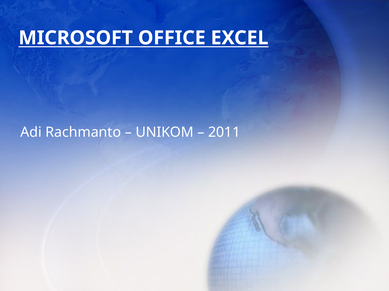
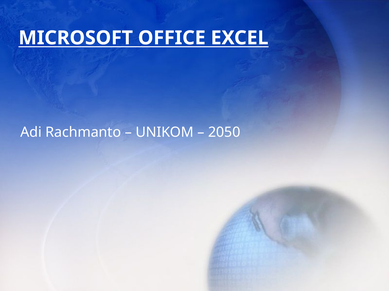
2011: 2011 -> 2050
